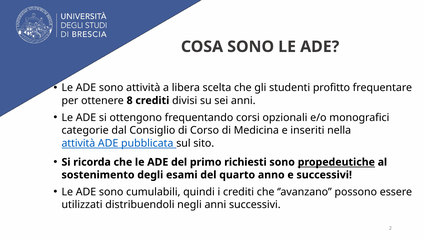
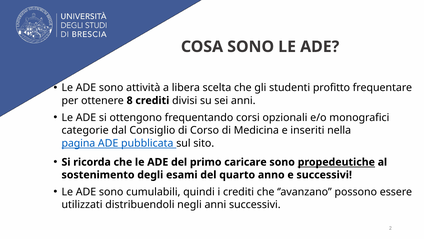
attività at (78, 143): attività -> pagina
richiesti: richiesti -> caricare
